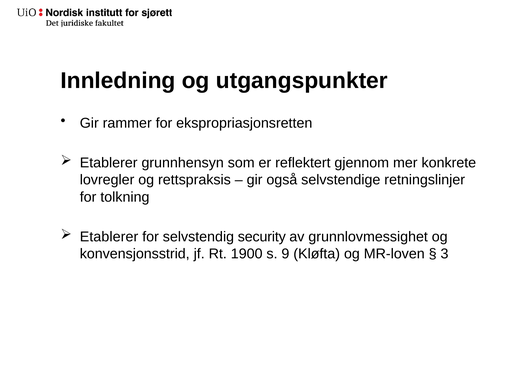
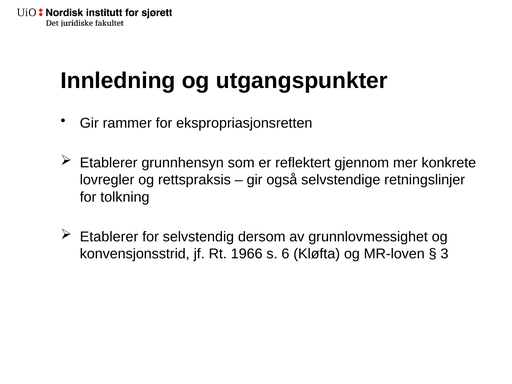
security: security -> dersom
1900: 1900 -> 1966
9: 9 -> 6
